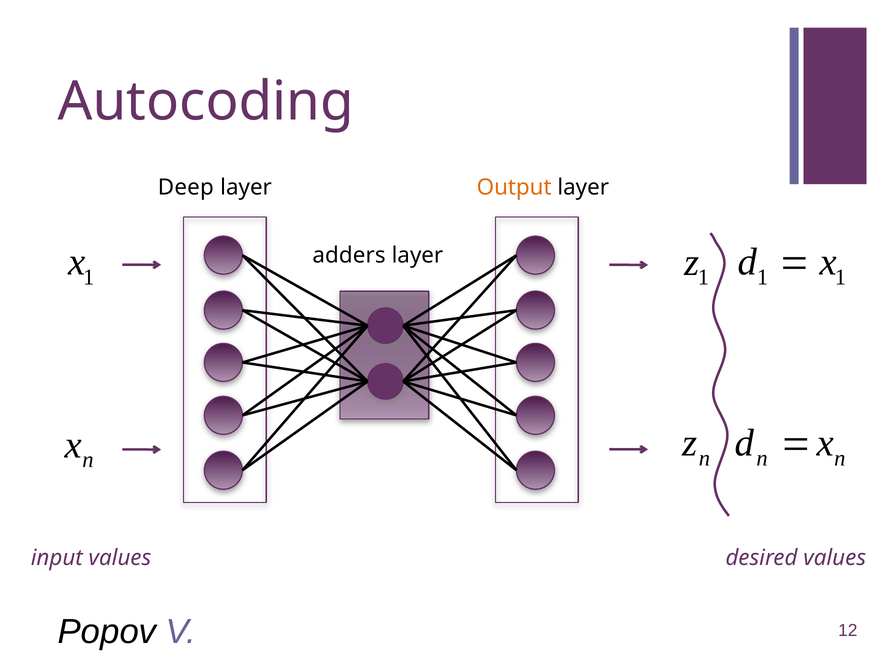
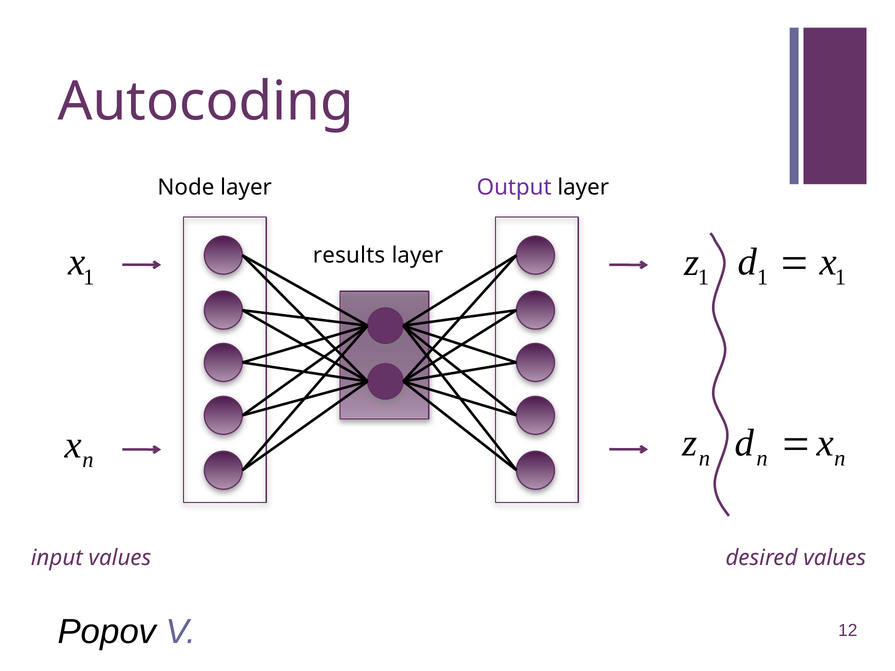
Deep: Deep -> Node
Output colour: orange -> purple
adders: adders -> results
